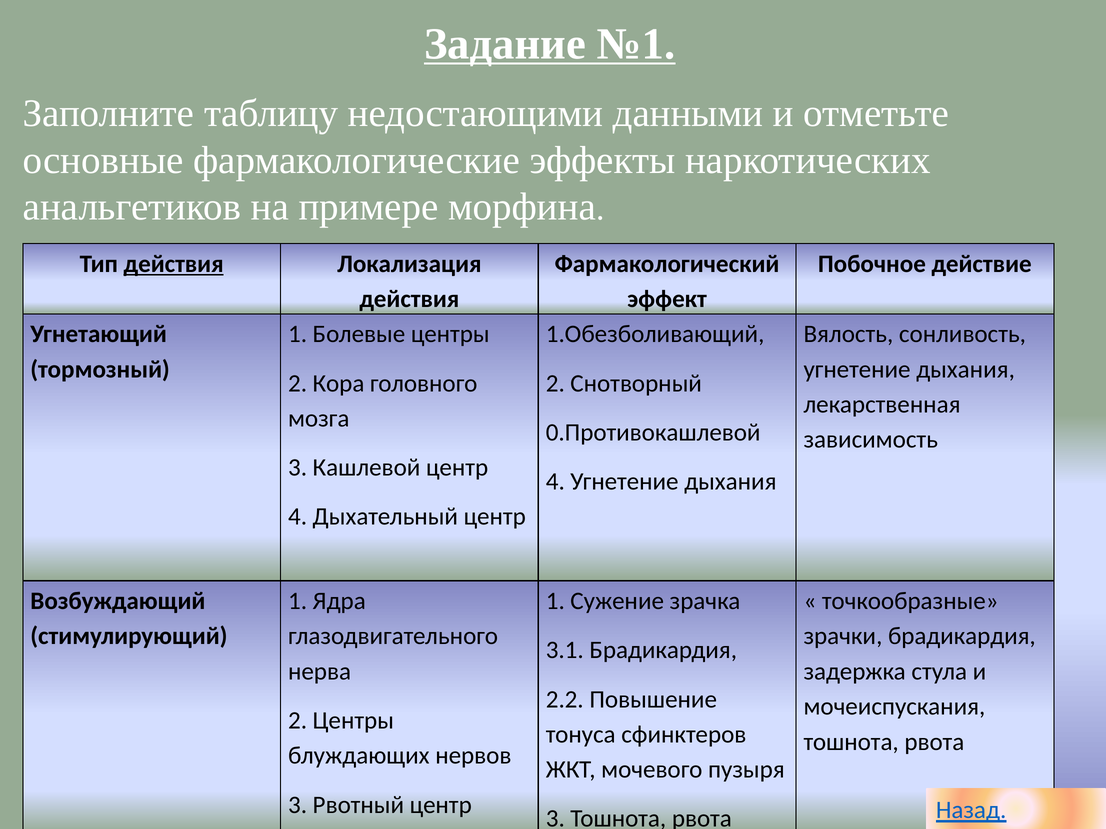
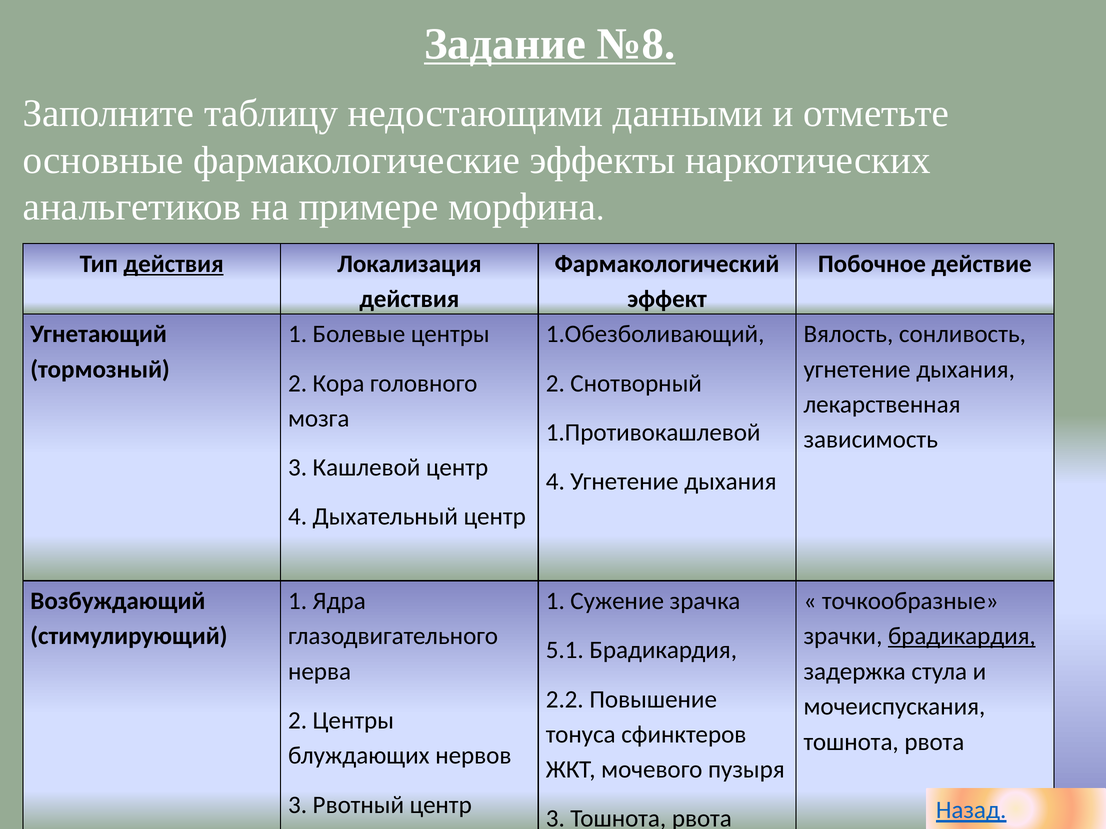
№1: №1 -> №8
0.Противокашлевой: 0.Противокашлевой -> 1.Противокашлевой
брадикардия at (962, 637) underline: none -> present
3.1: 3.1 -> 5.1
